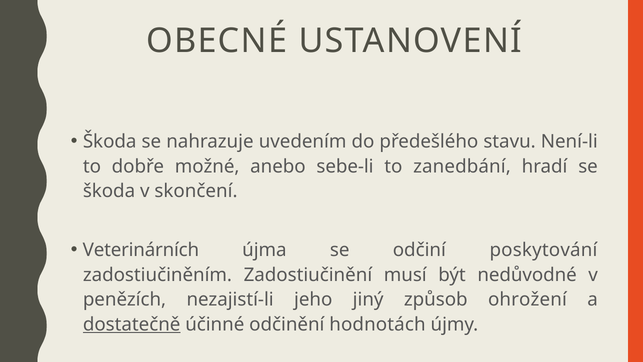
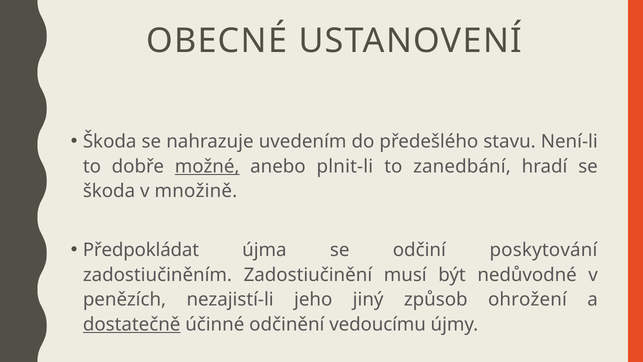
možné underline: none -> present
sebe-li: sebe-li -> plnit-li
skončení: skončení -> množině
Veterinárních: Veterinárních -> Předpokládat
hodnotách: hodnotách -> vedoucímu
